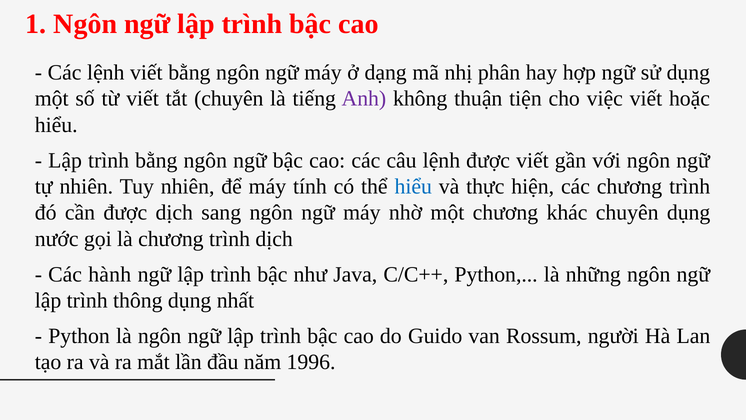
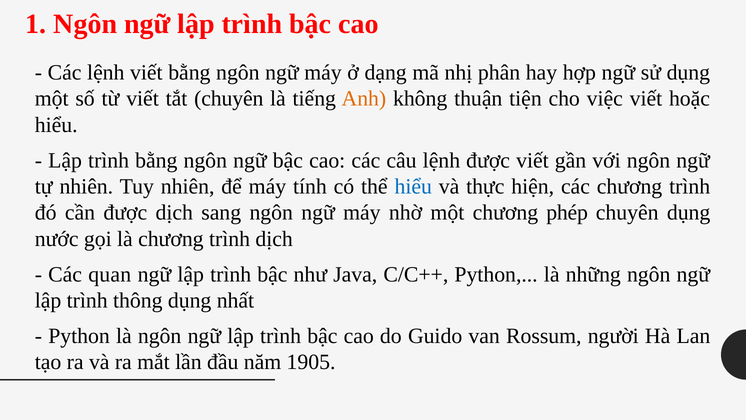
Anh colour: purple -> orange
khác: khác -> phép
hành: hành -> quan
1996: 1996 -> 1905
